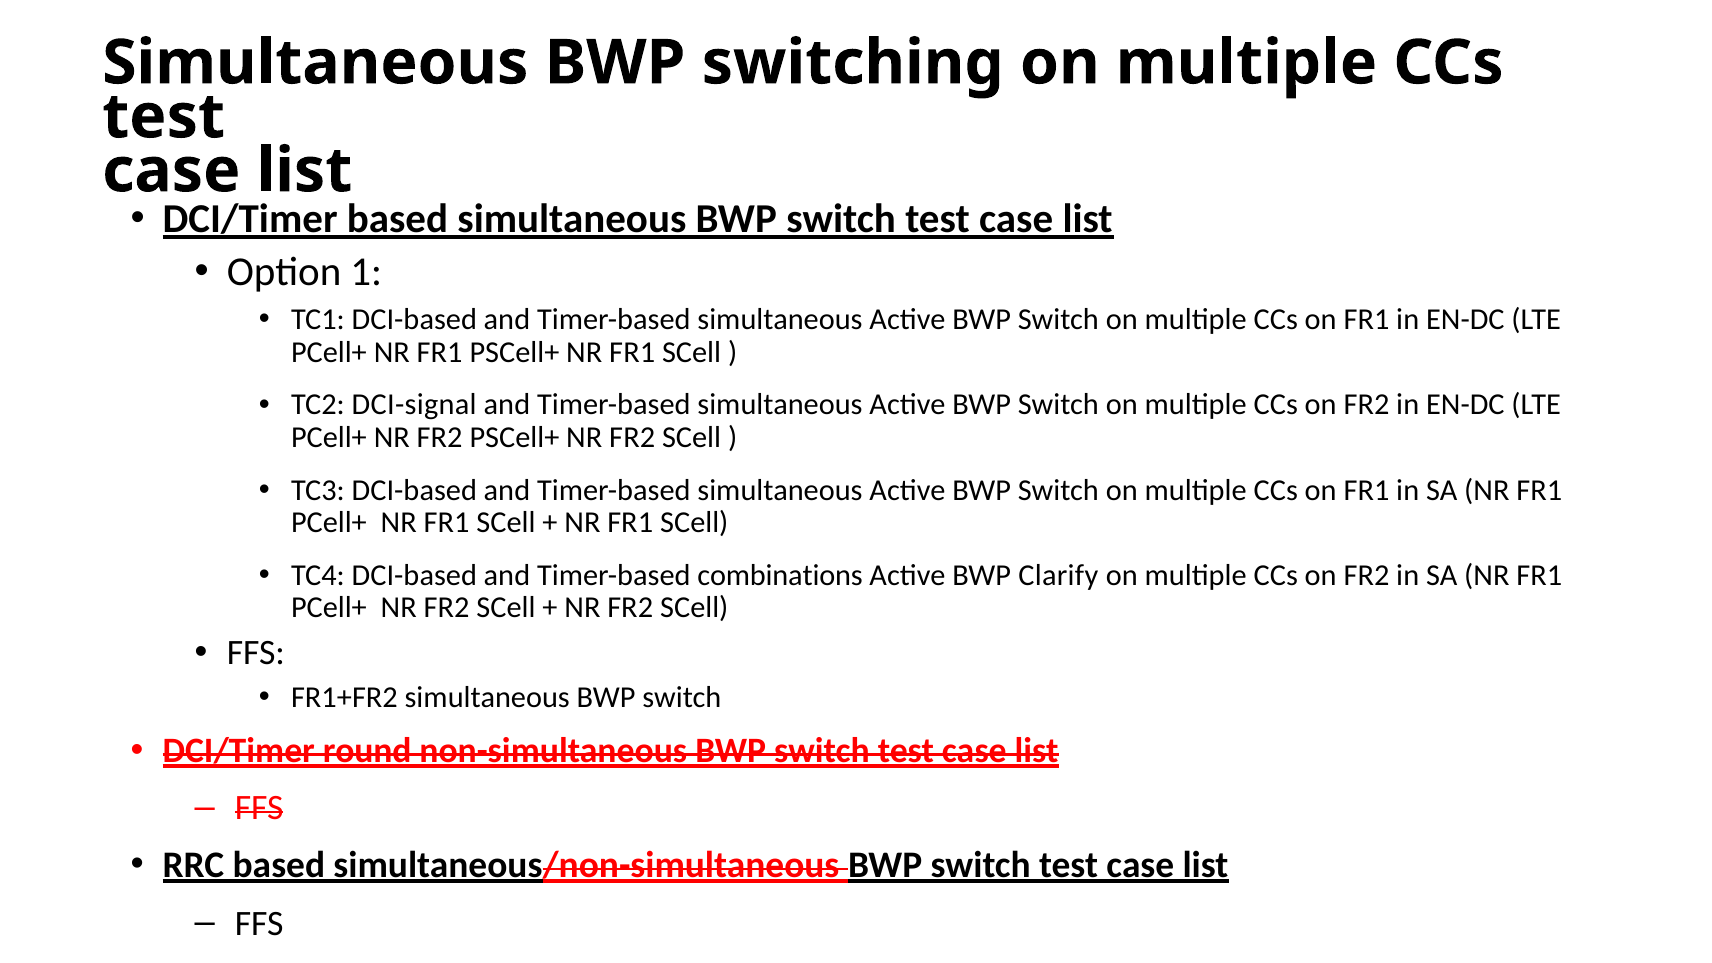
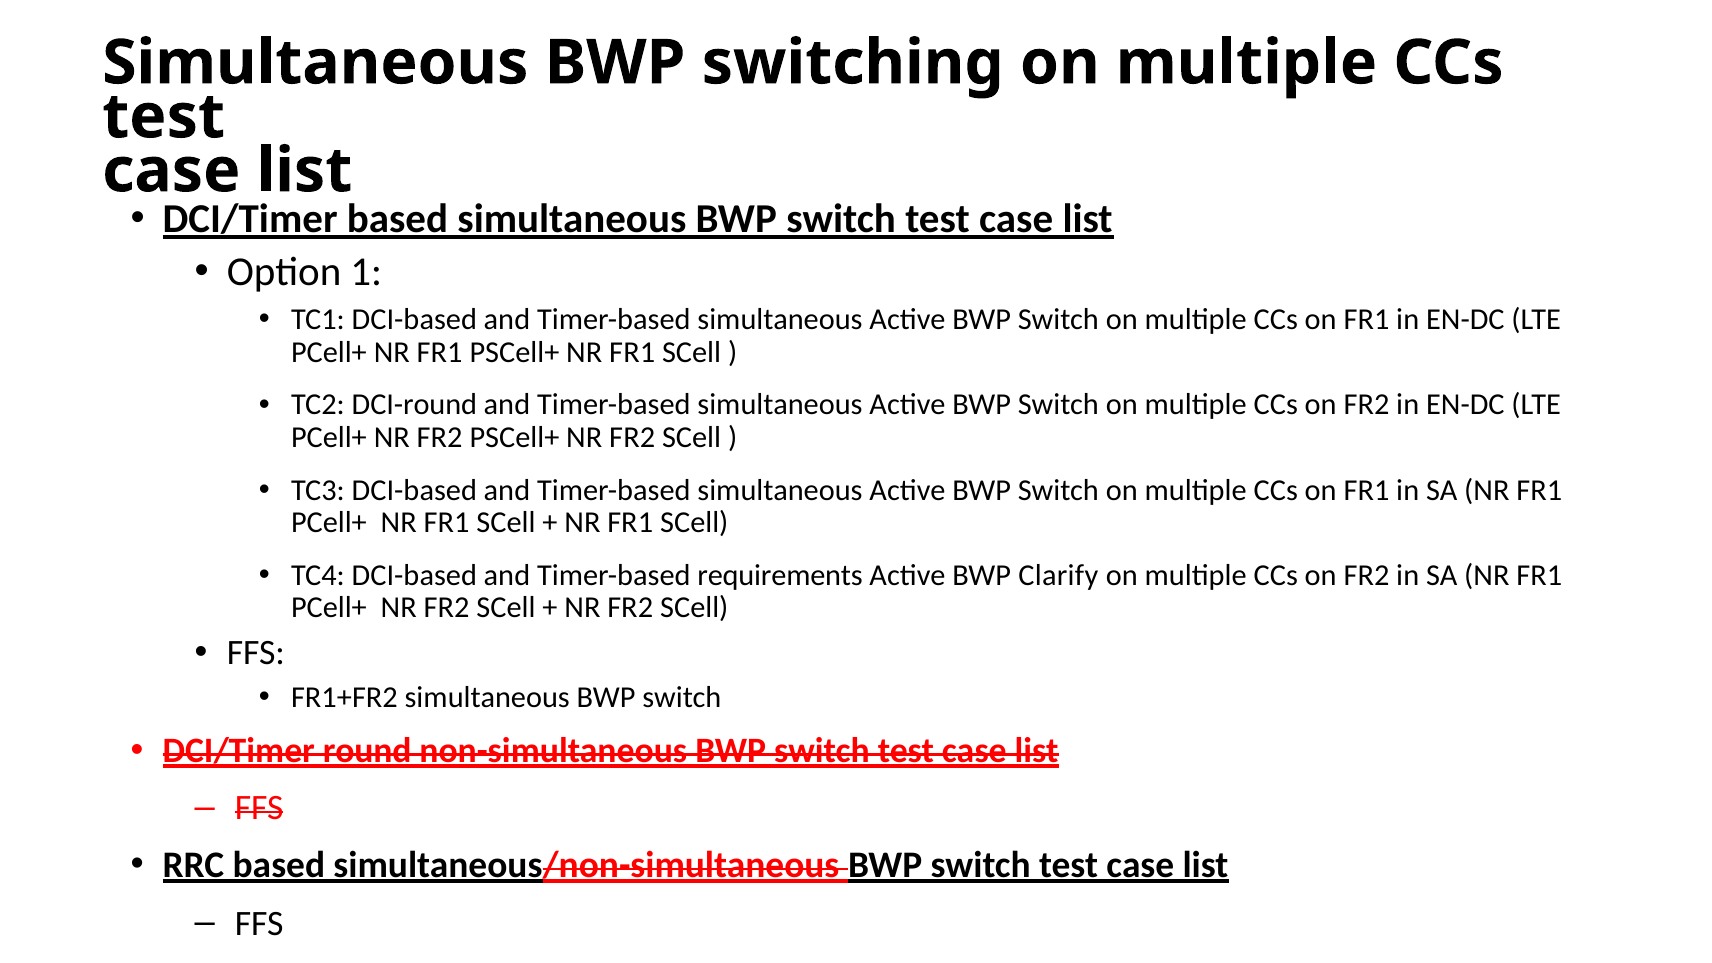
DCI-signal: DCI-signal -> DCI-round
combinations: combinations -> requirements
